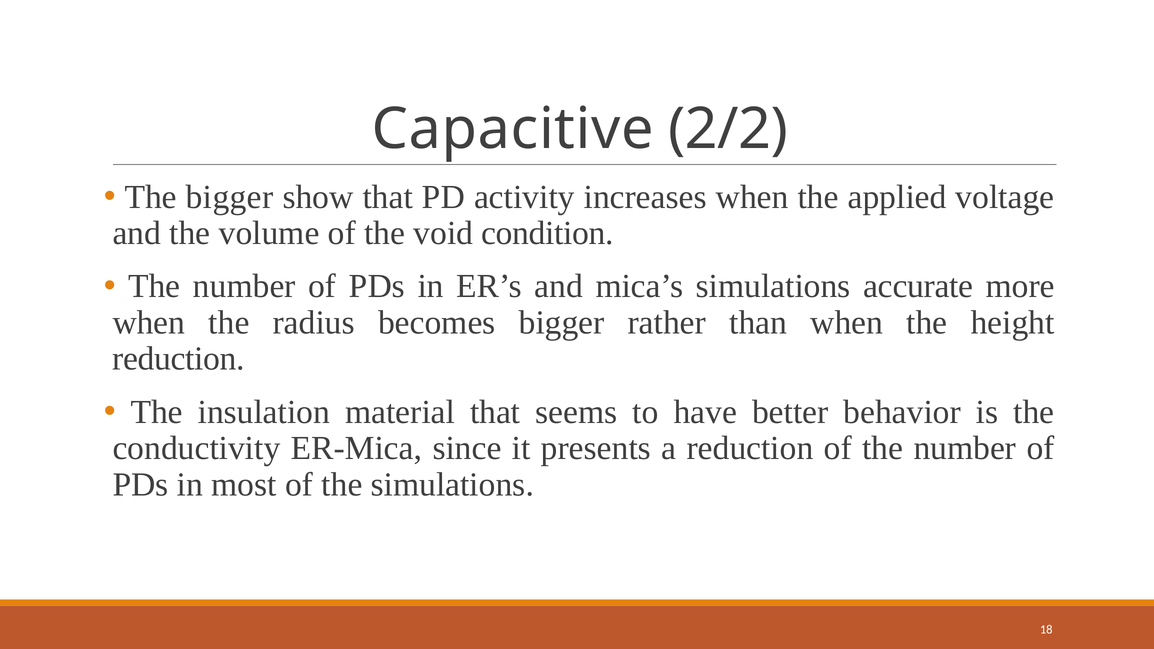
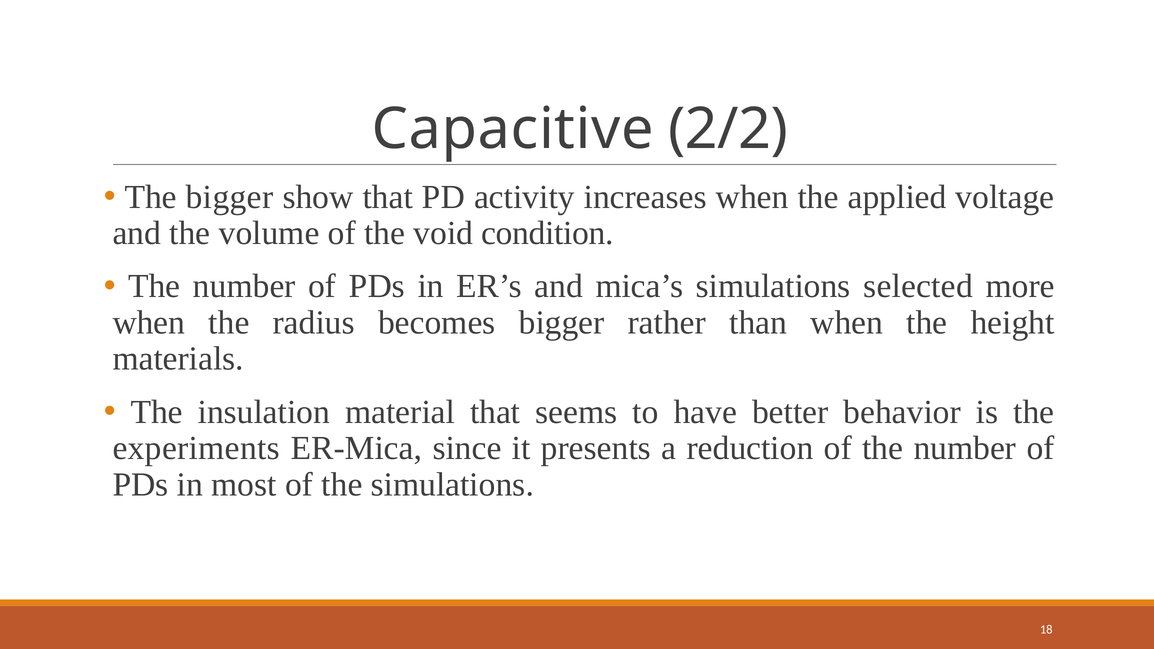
accurate: accurate -> selected
reduction at (178, 359): reduction -> materials
conductivity: conductivity -> experiments
